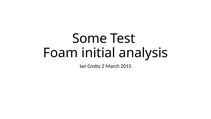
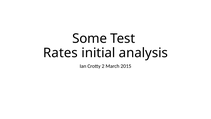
Foam: Foam -> Rates
